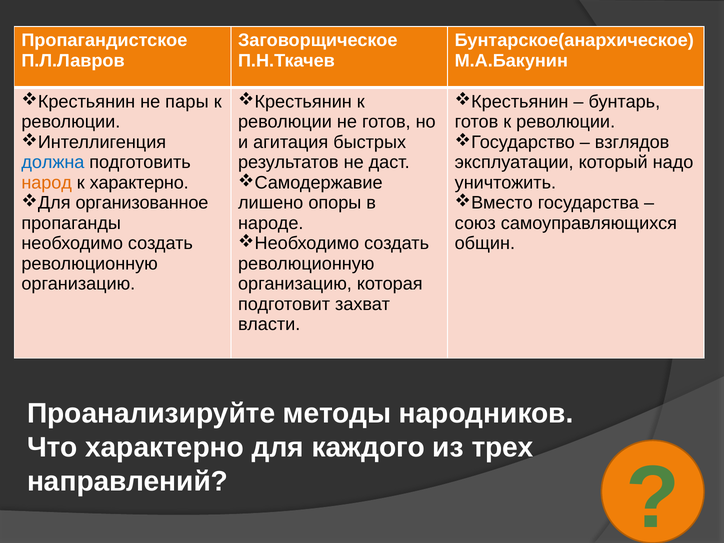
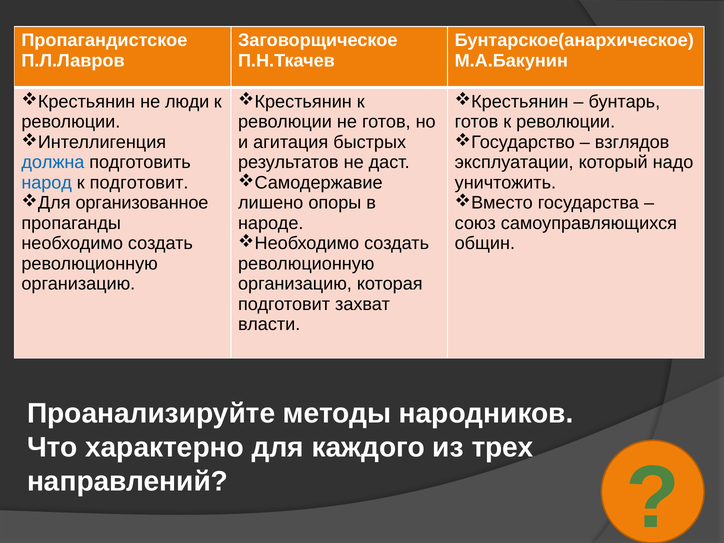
пары: пары -> люди
народ colour: orange -> blue
к характерно: характерно -> подготовит
